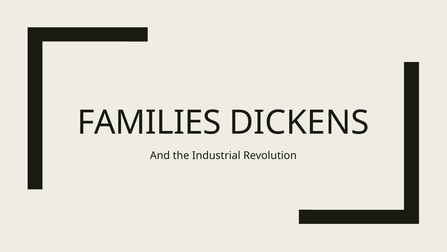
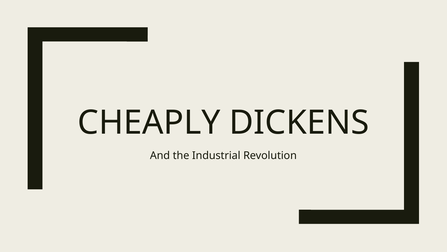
FAMILIES: FAMILIES -> CHEAPLY
